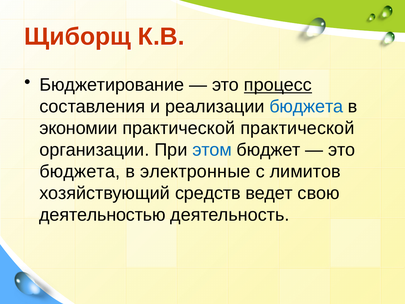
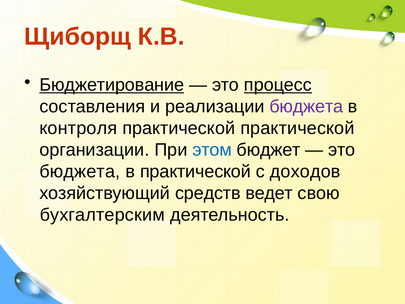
Бюджетирование underline: none -> present
бюджета at (306, 107) colour: blue -> purple
экономии: экономии -> контроля
в электронные: электронные -> практической
лимитов: лимитов -> доходов
деятельностью: деятельностью -> бухгалтерским
